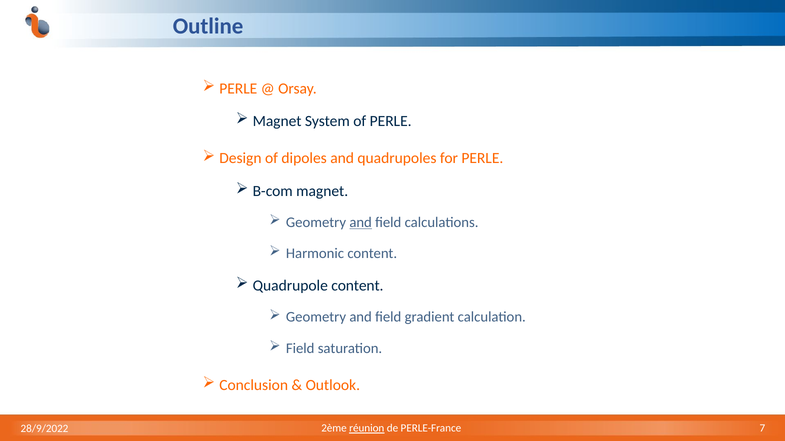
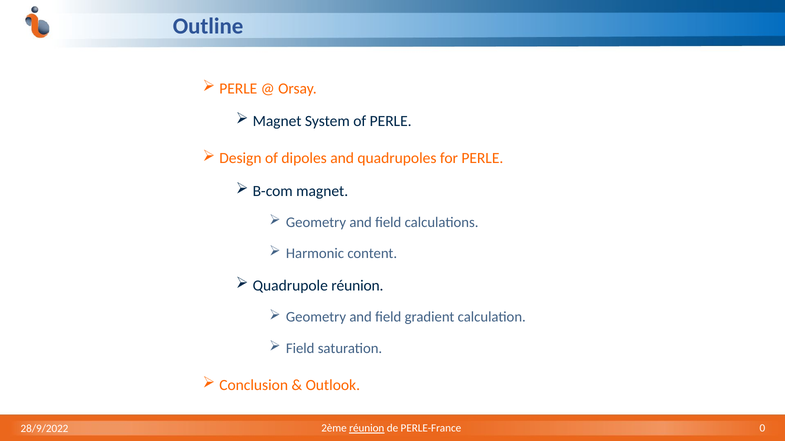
and at (361, 223) underline: present -> none
Quadrupole content: content -> réunion
7: 7 -> 0
